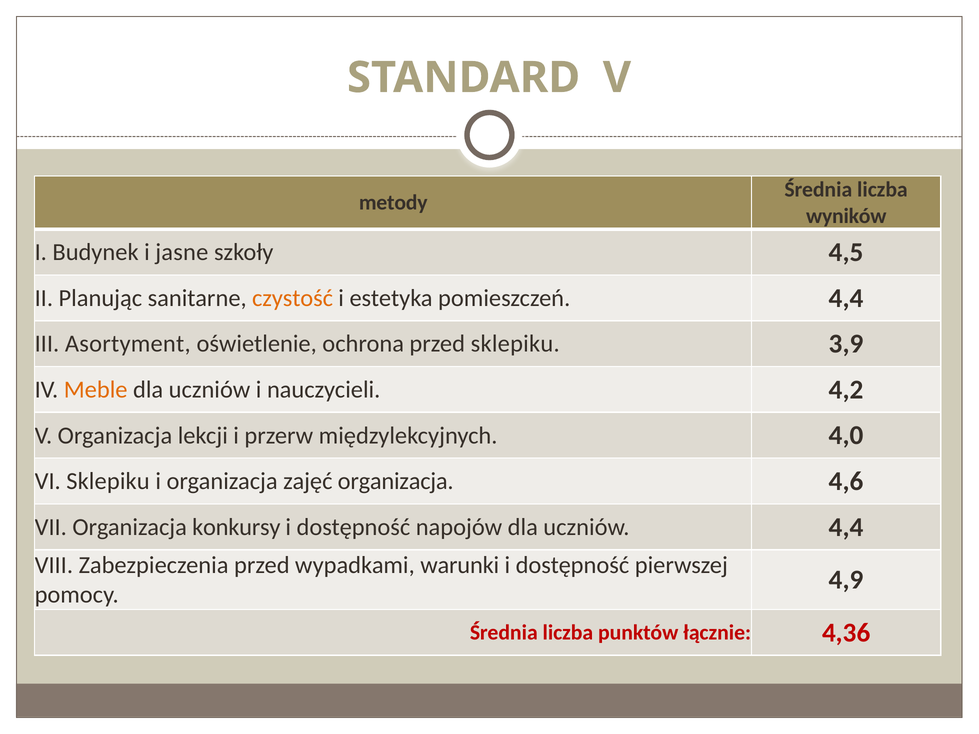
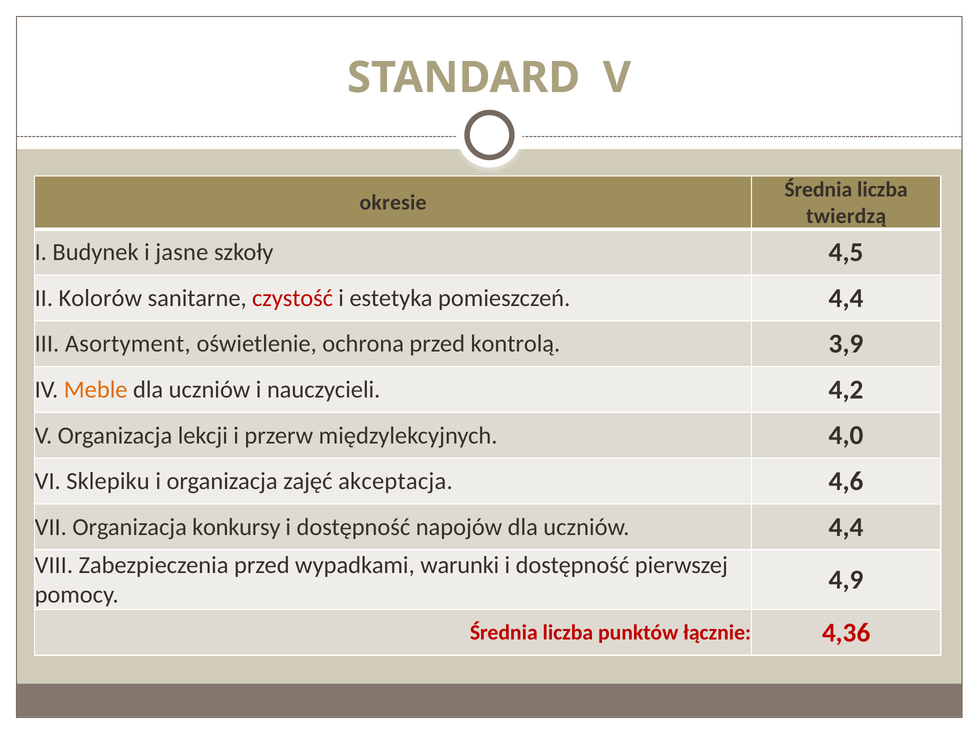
metody: metody -> okresie
wyników: wyników -> twierdzą
Planując: Planując -> Kolorów
czystość colour: orange -> red
przed sklepiku: sklepiku -> kontrolą
zajęć organizacja: organizacja -> akceptacja
